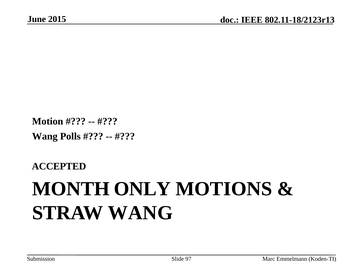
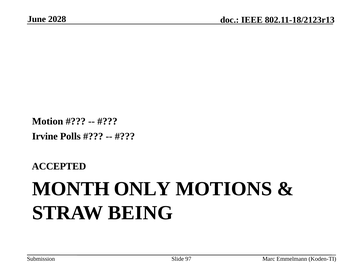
2015: 2015 -> 2028
Wang at (45, 136): Wang -> Irvine
STRAW WANG: WANG -> BEING
